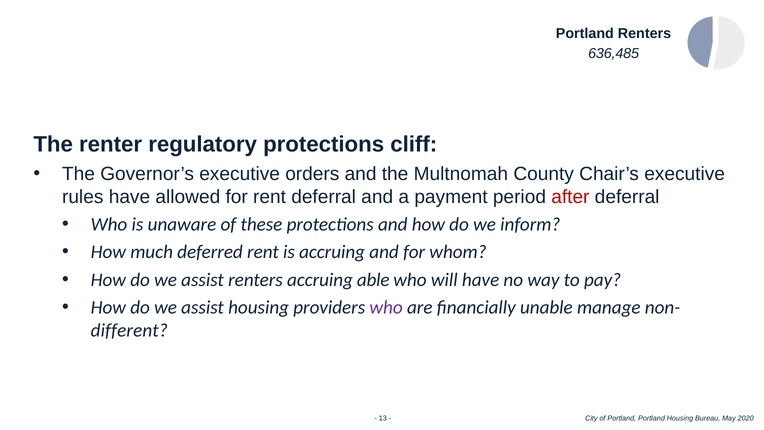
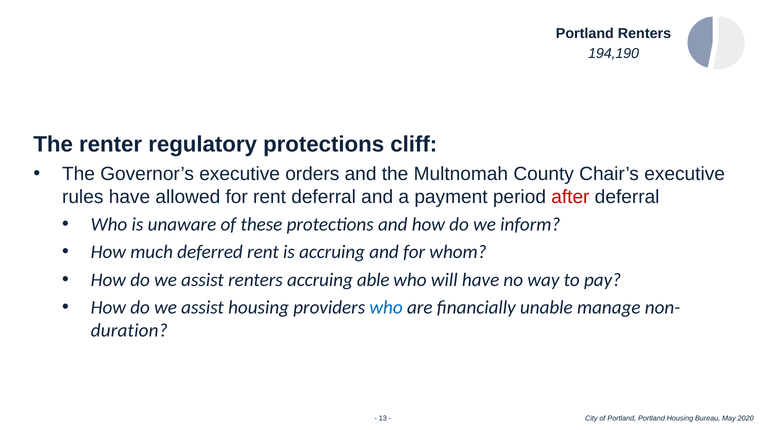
636,485: 636,485 -> 194,190
who at (386, 307) colour: purple -> blue
different: different -> duration
